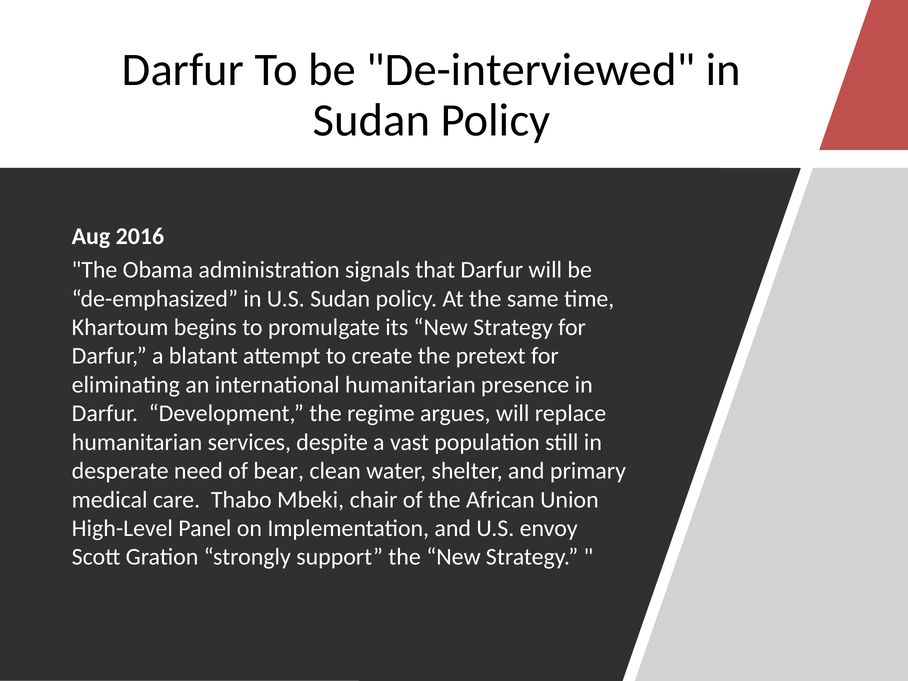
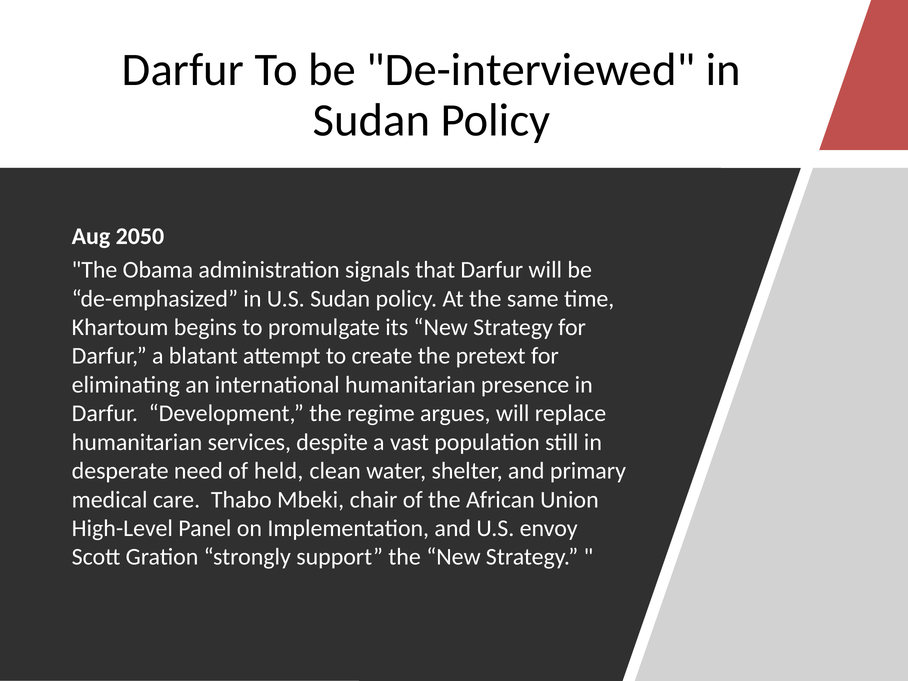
2016: 2016 -> 2050
bear: bear -> held
